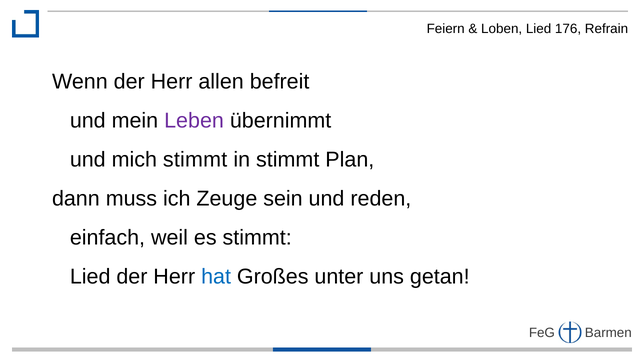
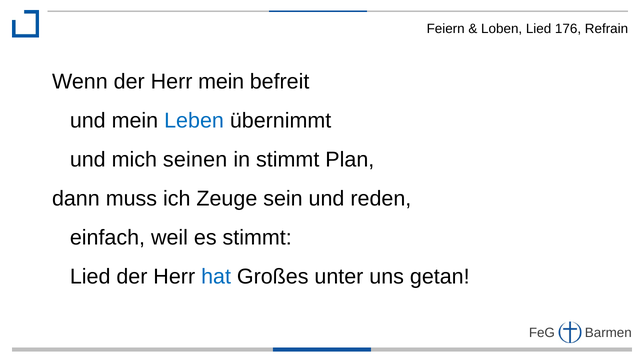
Herr allen: allen -> mein
Leben colour: purple -> blue
mich stimmt: stimmt -> seinen
